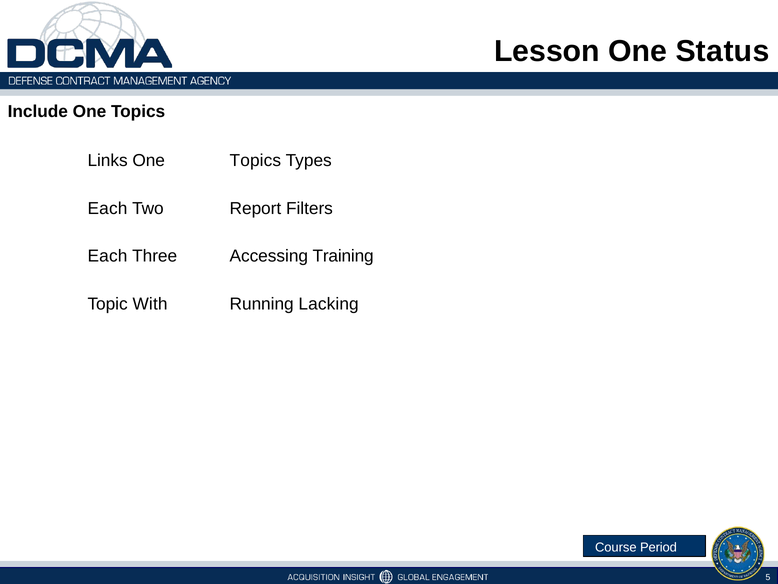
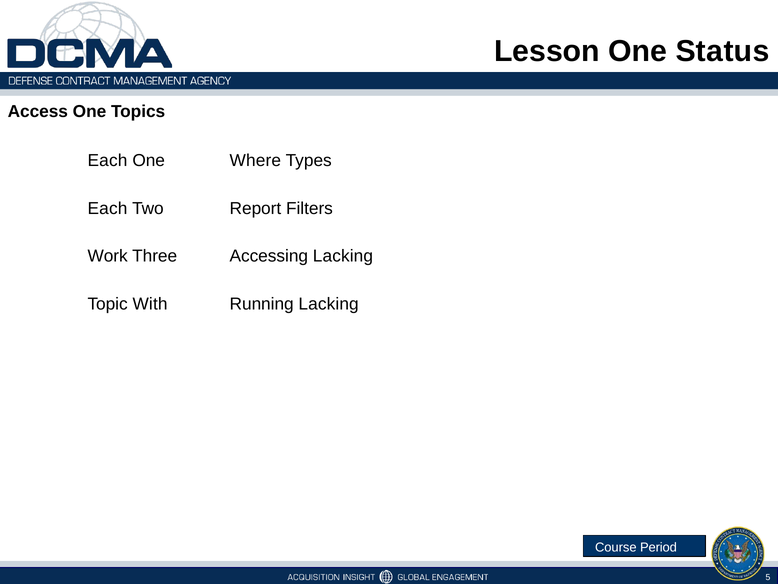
Include: Include -> Access
Links at (108, 161): Links -> Each
Topics at (255, 161): Topics -> Where
Each at (107, 256): Each -> Work
Accessing Training: Training -> Lacking
